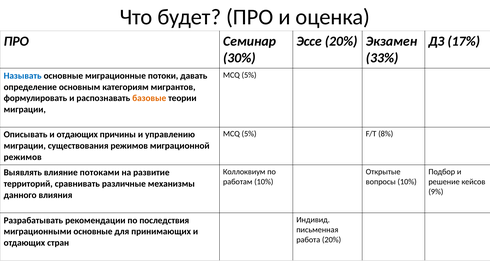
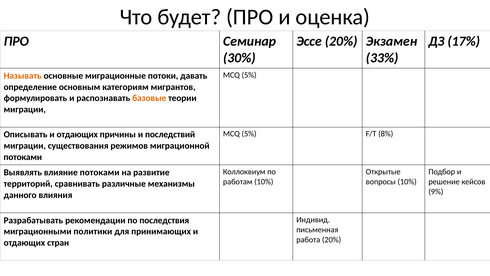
Называть colour: blue -> orange
управлению: управлению -> последствий
режимов at (23, 157): режимов -> потоками
миграционными основные: основные -> политики
